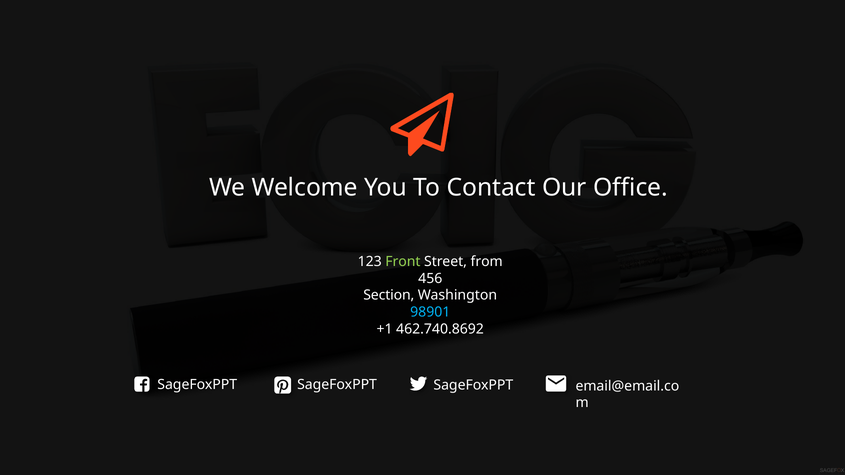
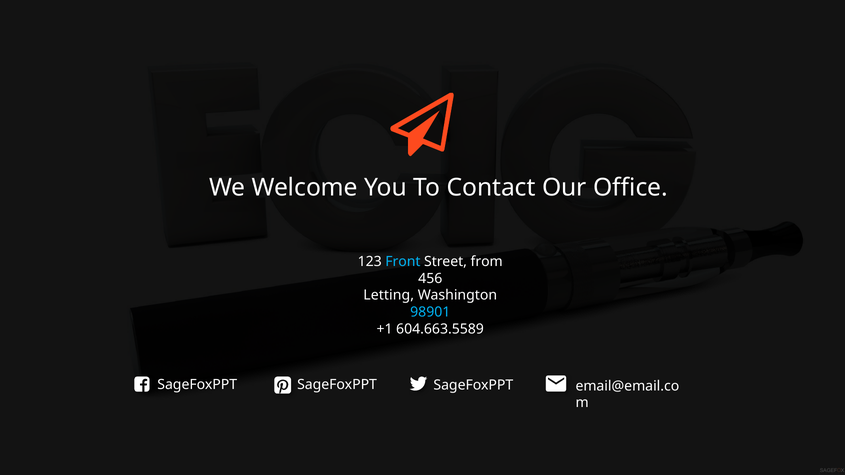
Front colour: light green -> light blue
Section: Section -> Letting
462.740.8692: 462.740.8692 -> 604.663.5589
